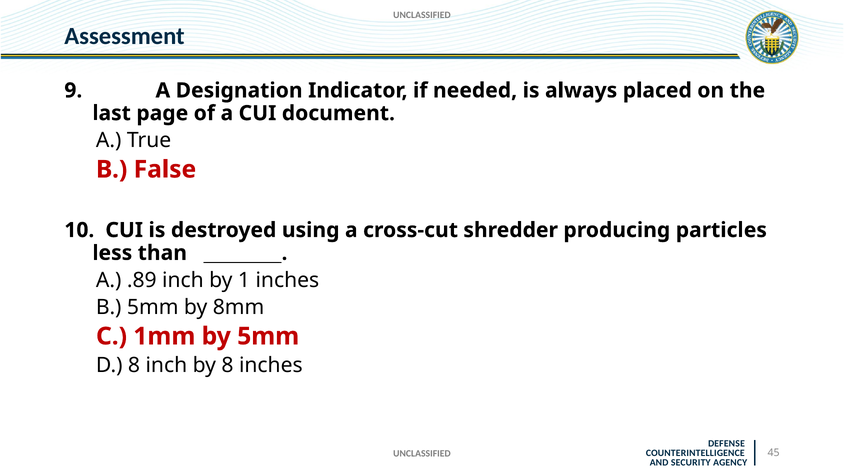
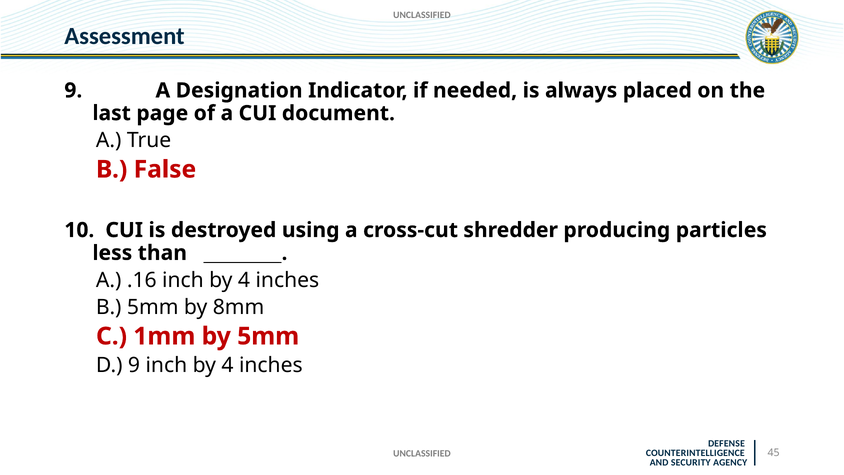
.89: .89 -> .16
1 at (244, 280): 1 -> 4
D 8: 8 -> 9
8 at (227, 365): 8 -> 4
